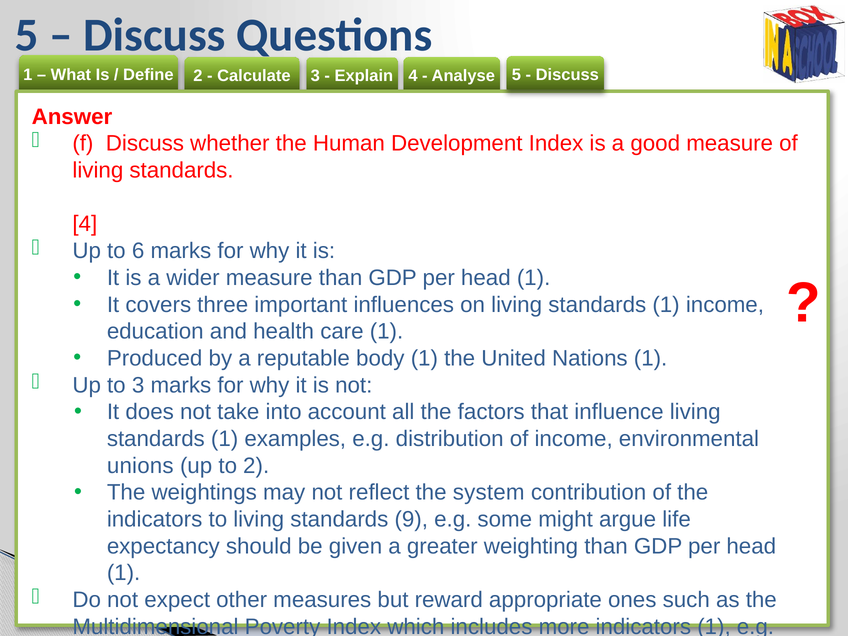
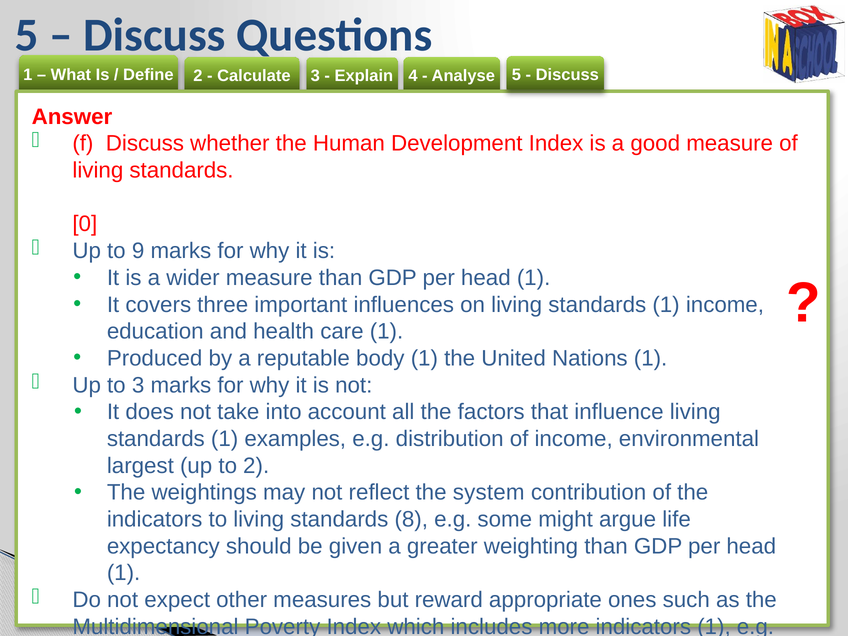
4 at (85, 224): 4 -> 0
6: 6 -> 9
unions: unions -> largest
9: 9 -> 8
